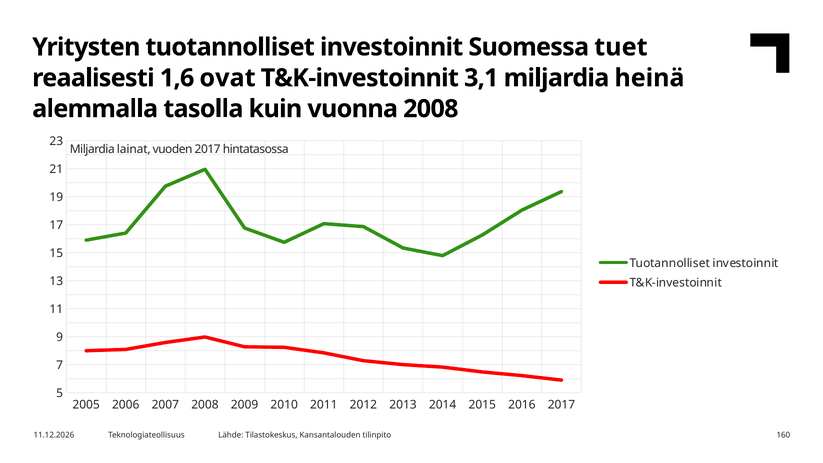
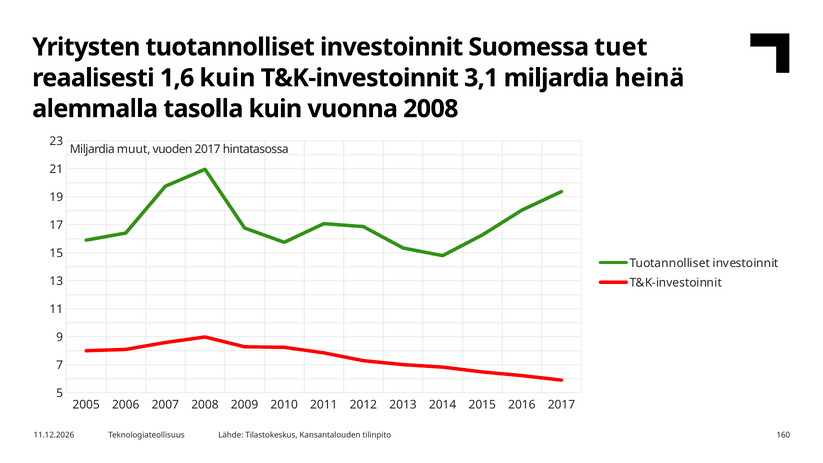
1,6 ovat: ovat -> kuin
lainat: lainat -> muut
